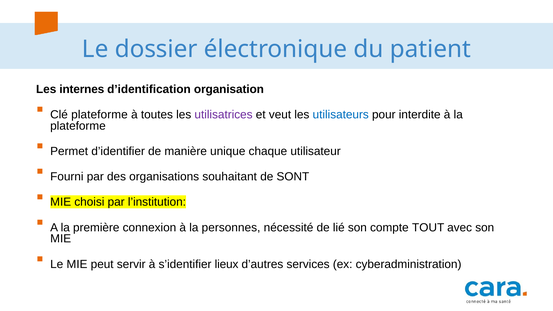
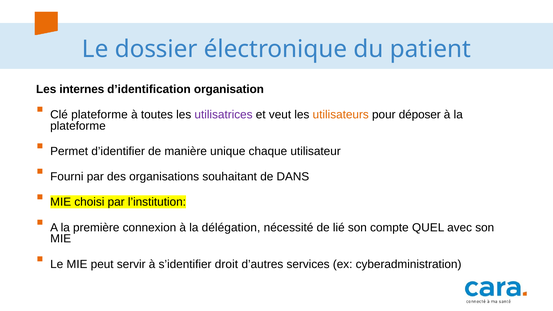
utilisateurs colour: blue -> orange
interdite: interdite -> déposer
SONT: SONT -> DANS
personnes: personnes -> délégation
TOUT: TOUT -> QUEL
lieux: lieux -> droit
